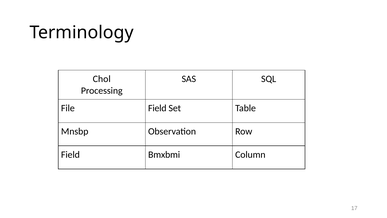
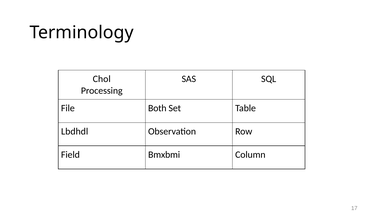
File Field: Field -> Both
Mnsbp: Mnsbp -> Lbdhdl
